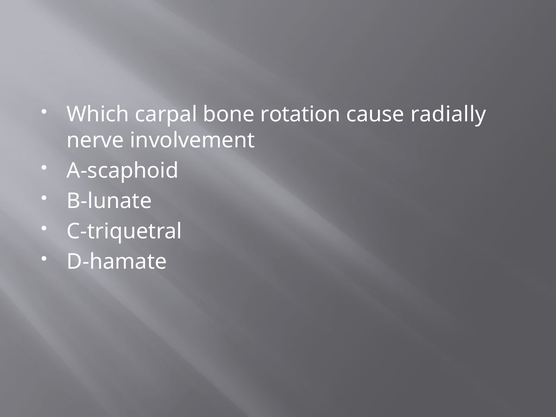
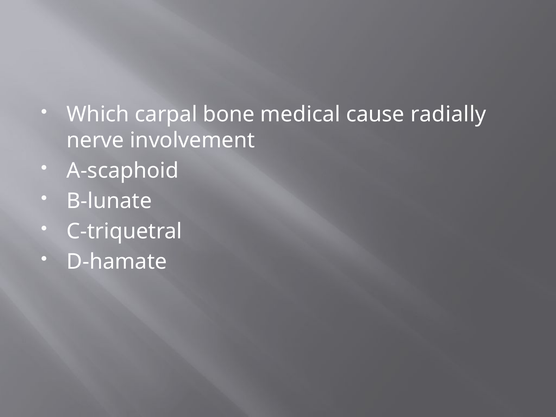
rotation: rotation -> medical
